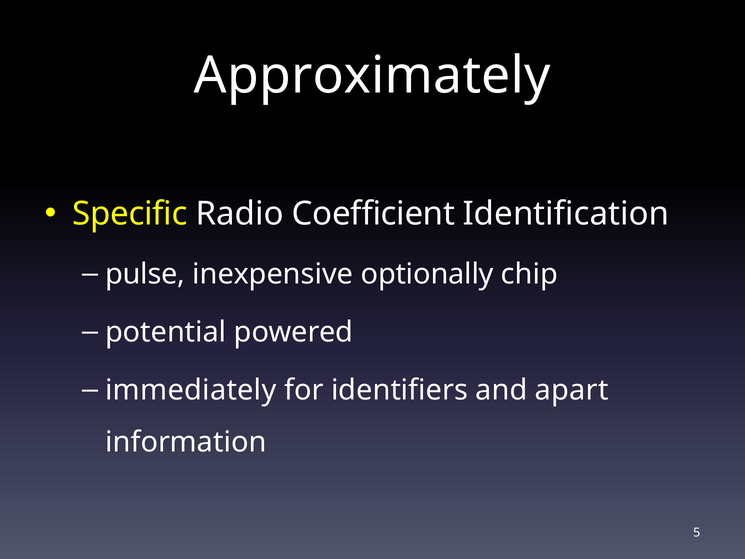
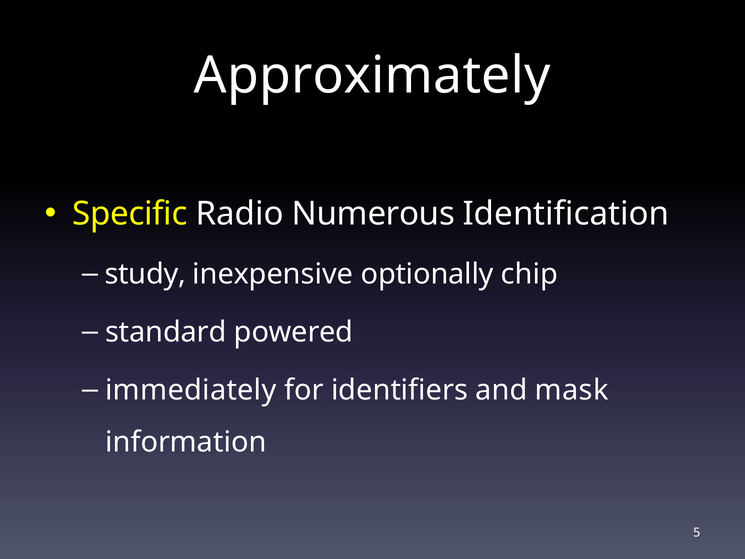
Coefficient: Coefficient -> Numerous
pulse: pulse -> study
potential: potential -> standard
apart: apart -> mask
